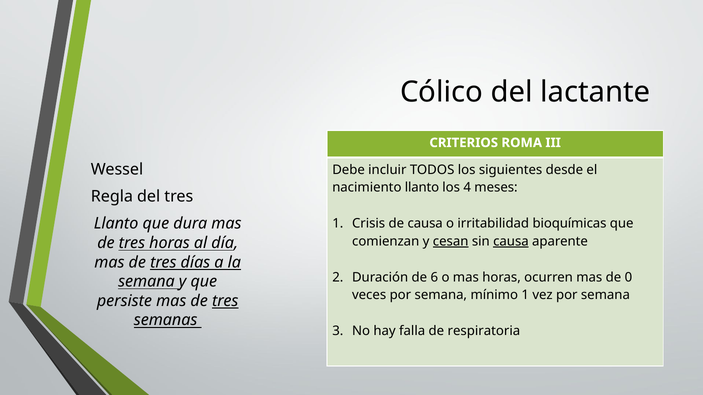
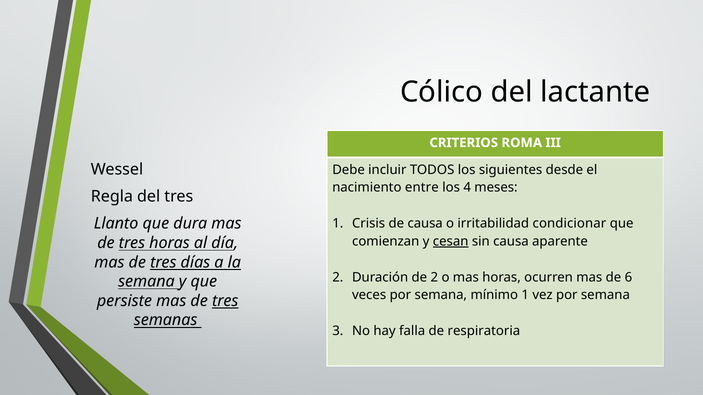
nacimiento llanto: llanto -> entre
bioquímicas: bioquímicas -> condicionar
causa at (511, 242) underline: present -> none
de 6: 6 -> 2
0: 0 -> 6
